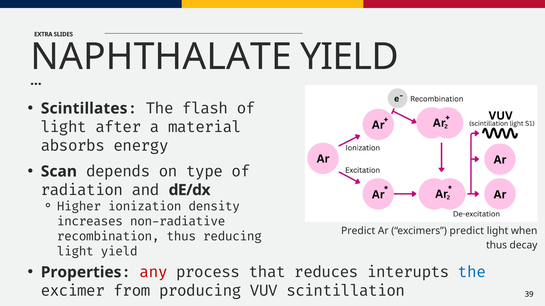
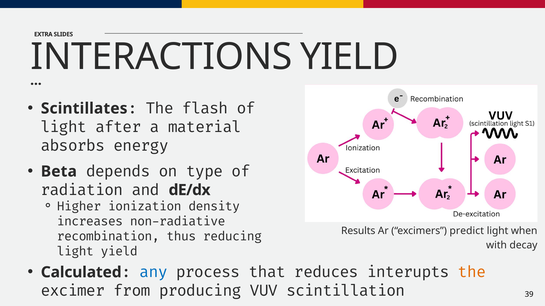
NAPHTHALATE: NAPHTHALATE -> INTERACTIONS
Scan: Scan -> Beta
Predict at (358, 231): Predict -> Results
thus at (497, 246): thus -> with
Properties: Properties -> Calculated
any colour: red -> blue
the at (472, 273) colour: blue -> orange
